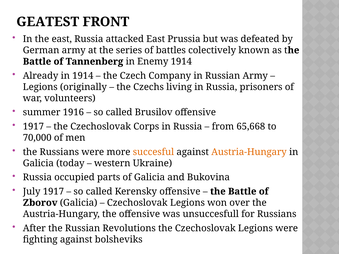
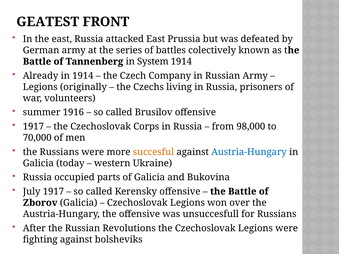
Enemy: Enemy -> System
65,668: 65,668 -> 98,000
Austria-Hungary at (249, 152) colour: orange -> blue
